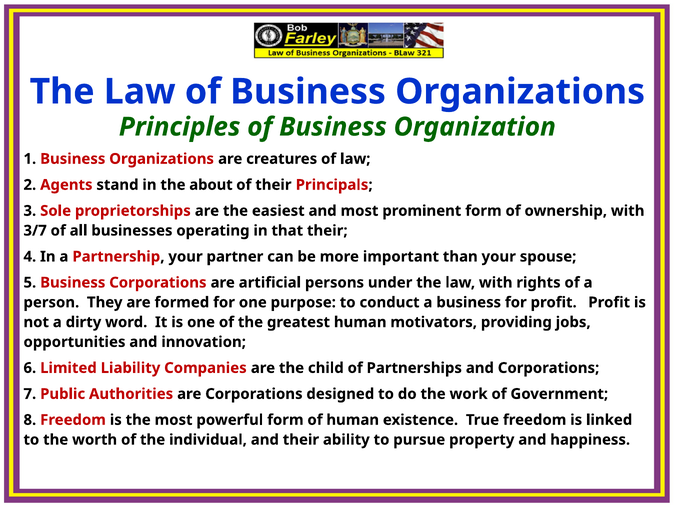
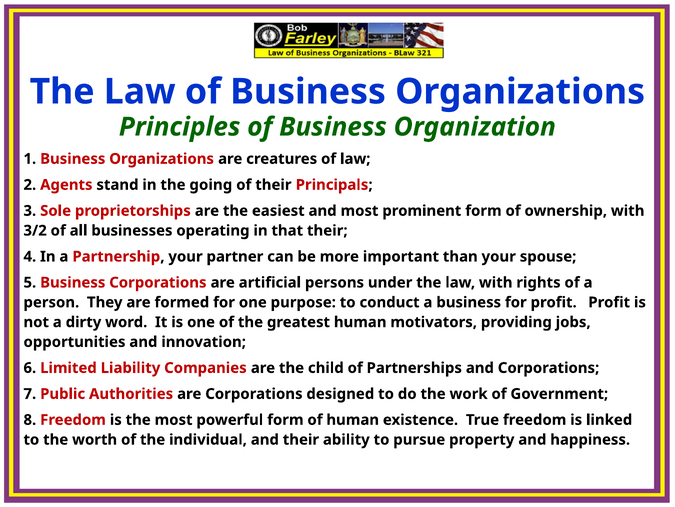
about: about -> going
3/7: 3/7 -> 3/2
